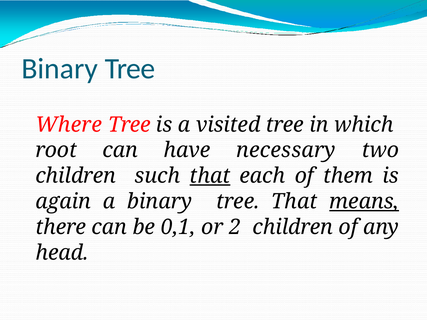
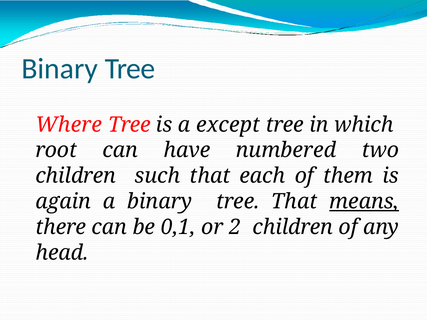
visited: visited -> except
necessary: necessary -> numbered
that at (210, 176) underline: present -> none
